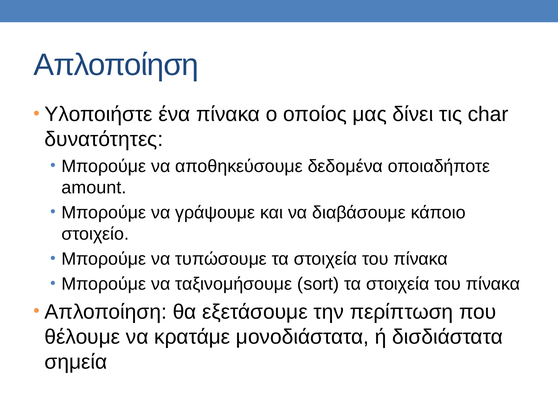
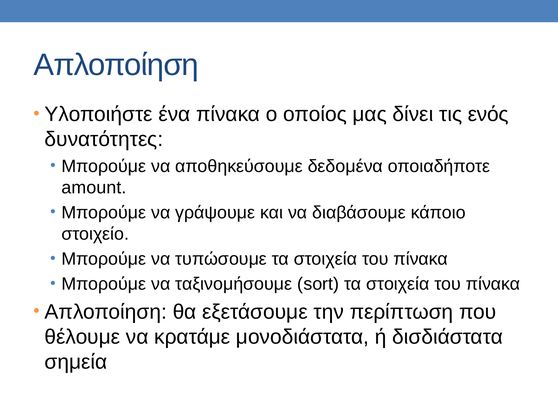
char: char -> ενός
